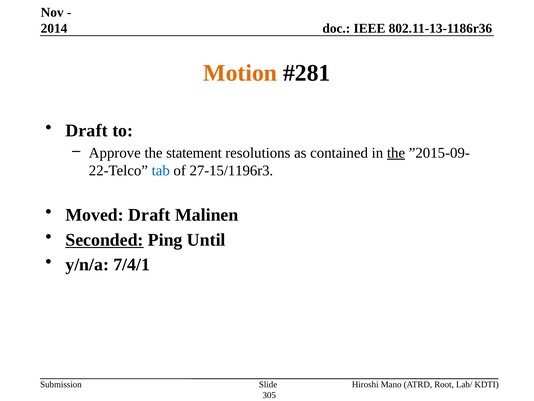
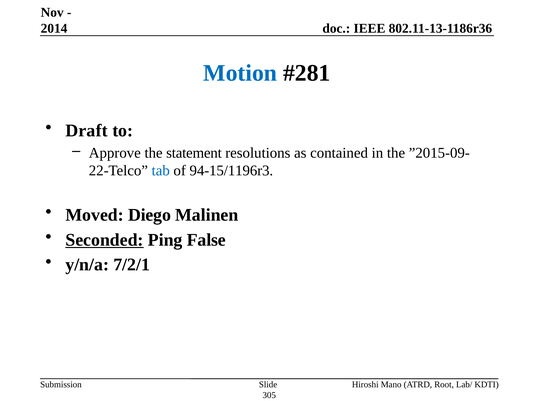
Motion colour: orange -> blue
the at (396, 153) underline: present -> none
27-15/1196r3: 27-15/1196r3 -> 94-15/1196r3
Moved Draft: Draft -> Diego
Until: Until -> False
7/4/1: 7/4/1 -> 7/2/1
